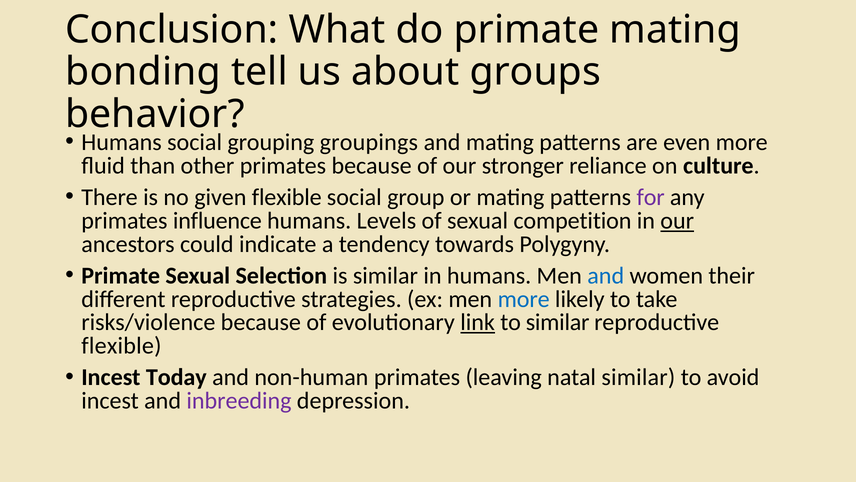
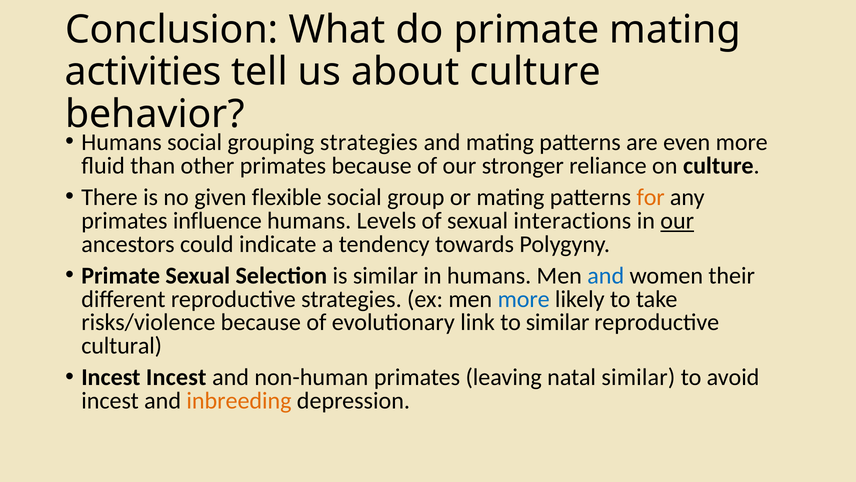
bonding: bonding -> activities
about groups: groups -> culture
grouping groupings: groupings -> strategies
for colour: purple -> orange
competition: competition -> interactions
link underline: present -> none
flexible at (121, 346): flexible -> cultural
Incest Today: Today -> Incest
inbreeding colour: purple -> orange
